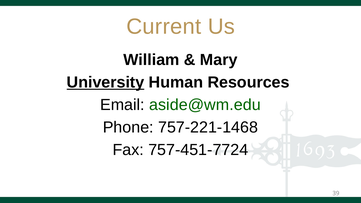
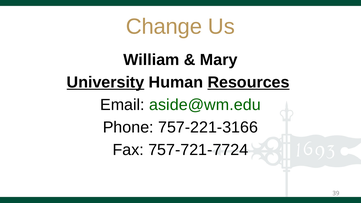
Current: Current -> Change
Resources underline: none -> present
757-221-1468: 757-221-1468 -> 757-221-3166
757-451-7724: 757-451-7724 -> 757-721-7724
